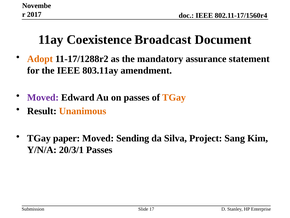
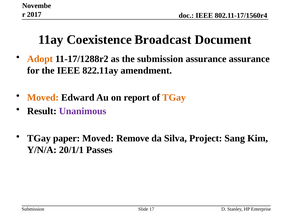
the mandatory: mandatory -> submission
assurance statement: statement -> assurance
803.11ay: 803.11ay -> 822.11ay
Moved at (43, 97) colour: purple -> orange
on passes: passes -> report
Unanimous colour: orange -> purple
Sending: Sending -> Remove
20/3/1: 20/3/1 -> 20/1/1
